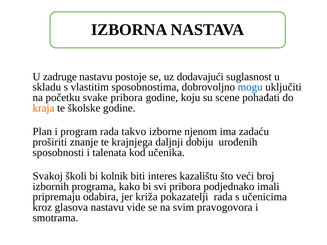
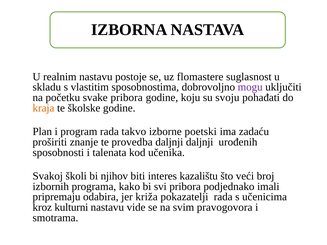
zadruge: zadruge -> realnim
dodavajući: dodavajući -> flomastere
mogu colour: blue -> purple
scene: scene -> svoju
njenom: njenom -> poetski
krajnjega: krajnjega -> provedba
daljnji dobiju: dobiju -> daljnji
kolnik: kolnik -> njihov
glasova: glasova -> kulturni
